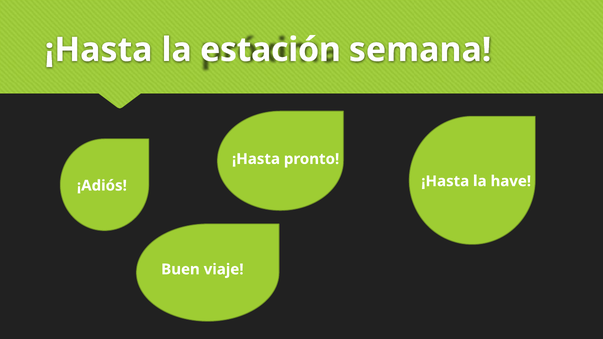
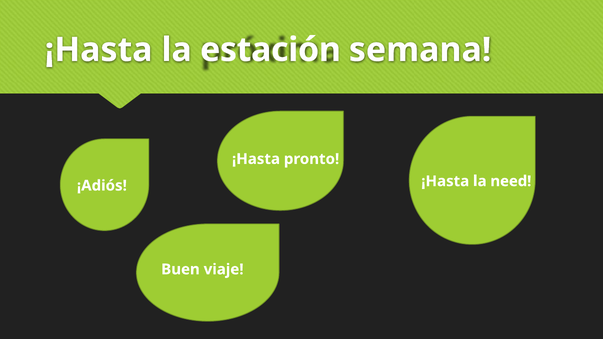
have: have -> need
